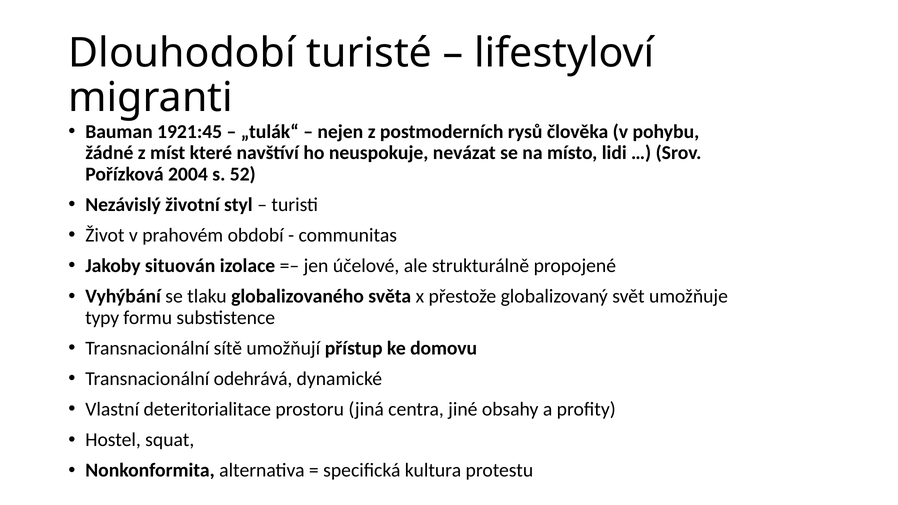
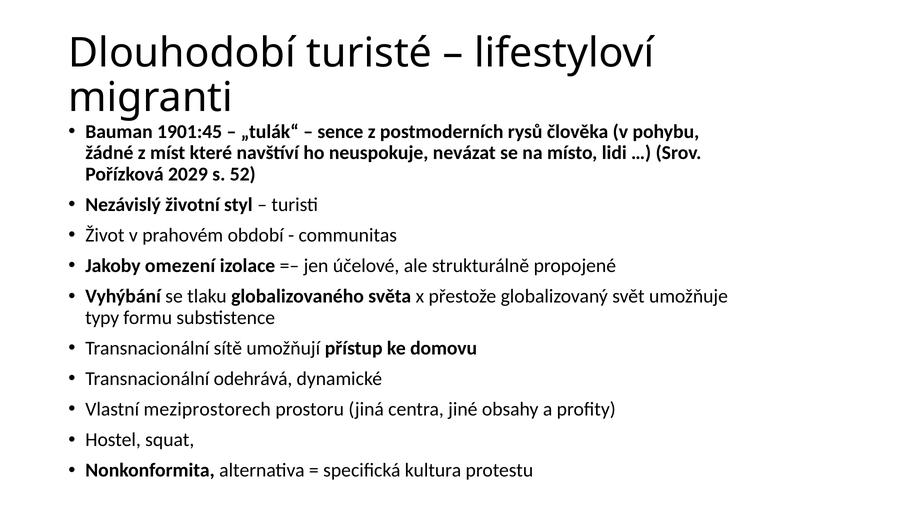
1921:45: 1921:45 -> 1901:45
nejen: nejen -> sence
2004: 2004 -> 2029
situován: situován -> omezení
deteritorialitace: deteritorialitace -> meziprostorech
